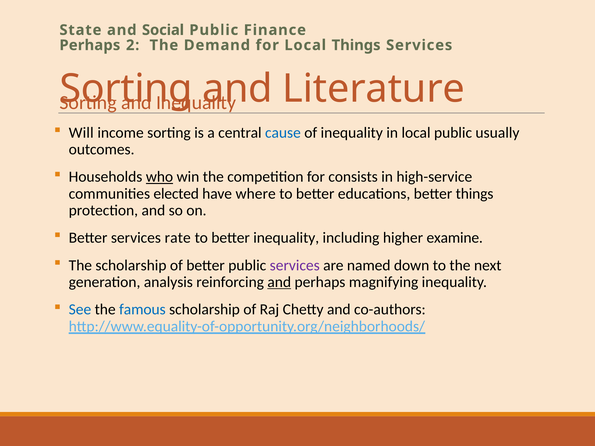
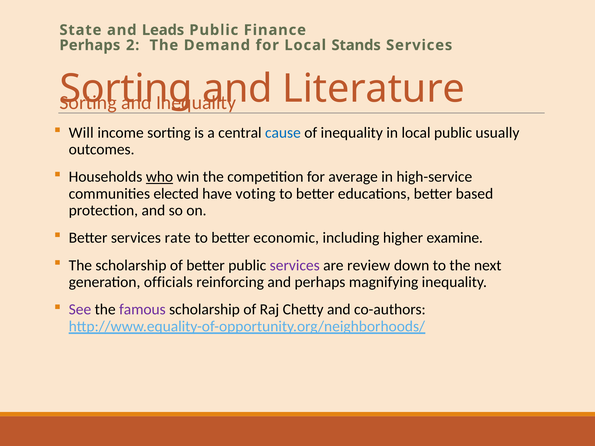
Social: Social -> Leads
Local Things: Things -> Stands
consists: consists -> average
where: where -> voting
better things: things -> based
better inequality: inequality -> economic
named: named -> review
analysis: analysis -> officials
and at (279, 282) underline: present -> none
See colour: blue -> purple
famous colour: blue -> purple
